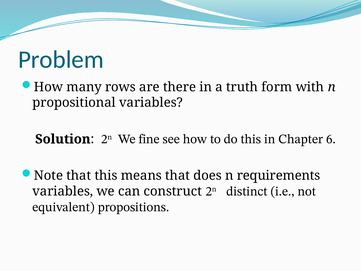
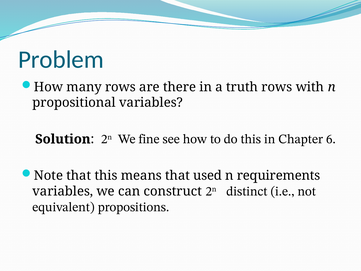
truth form: form -> rows
does: does -> used
